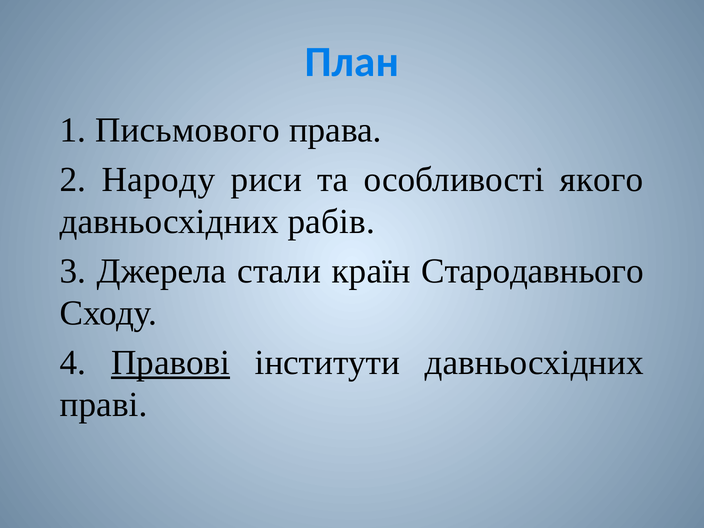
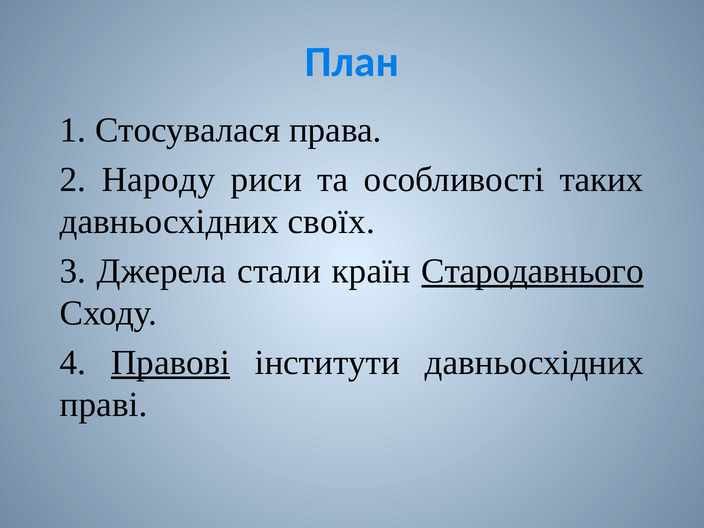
Письмового: Письмового -> Стосувалася
якого: якого -> таких
рабів: рабів -> своїх
Стародавнього underline: none -> present
